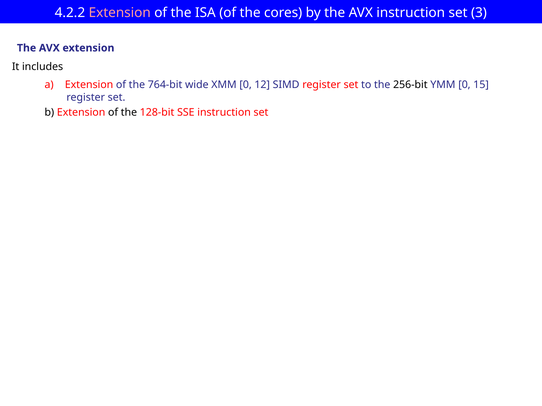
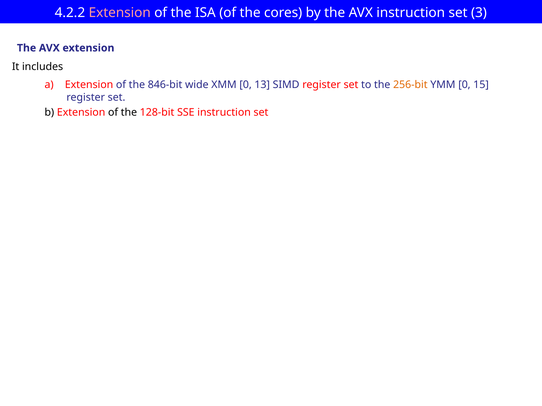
764-bit: 764-bit -> 846-bit
12: 12 -> 13
256-bit colour: black -> orange
